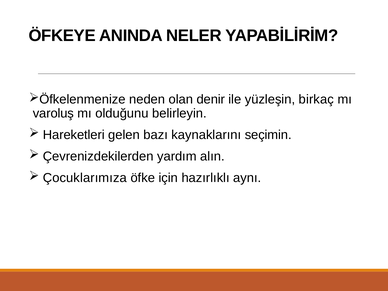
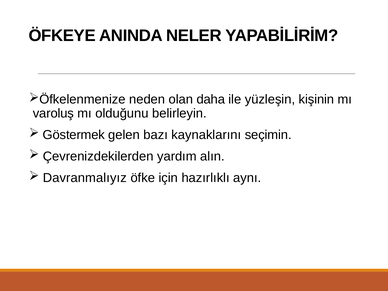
denir: denir -> daha
birkaç: birkaç -> kişinin
Hareketleri: Hareketleri -> Göstermek
Çocuklarımıza: Çocuklarımıza -> Davranmalıyız
